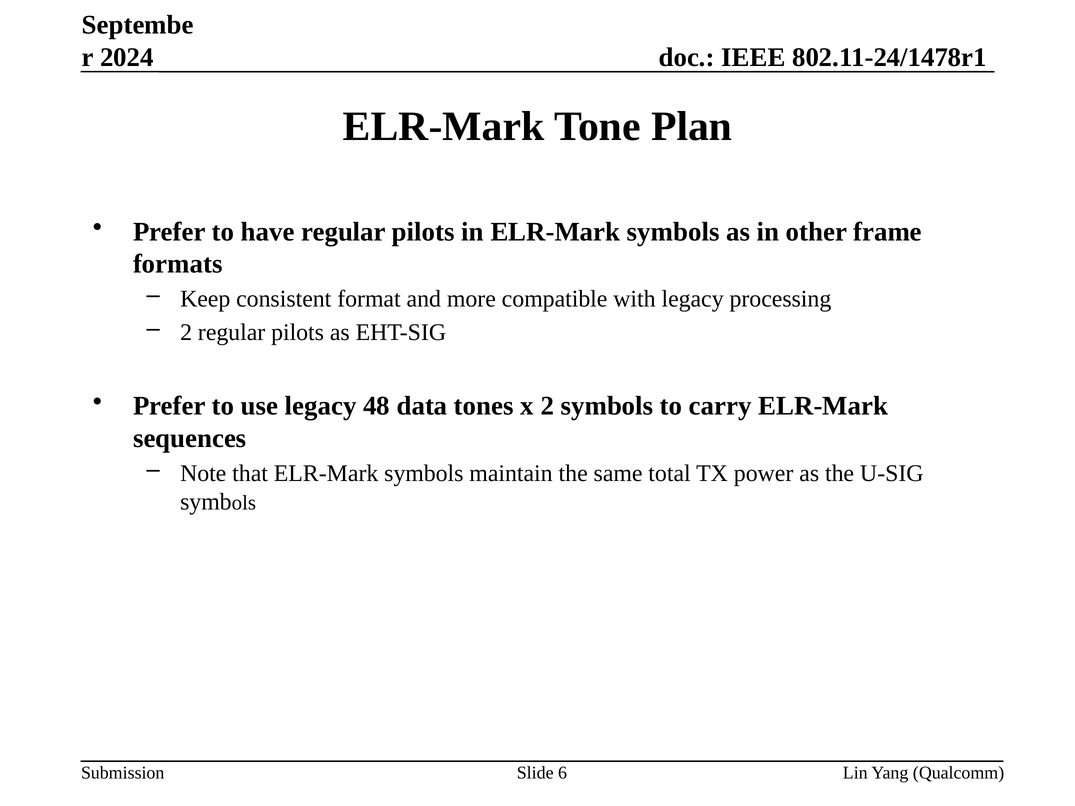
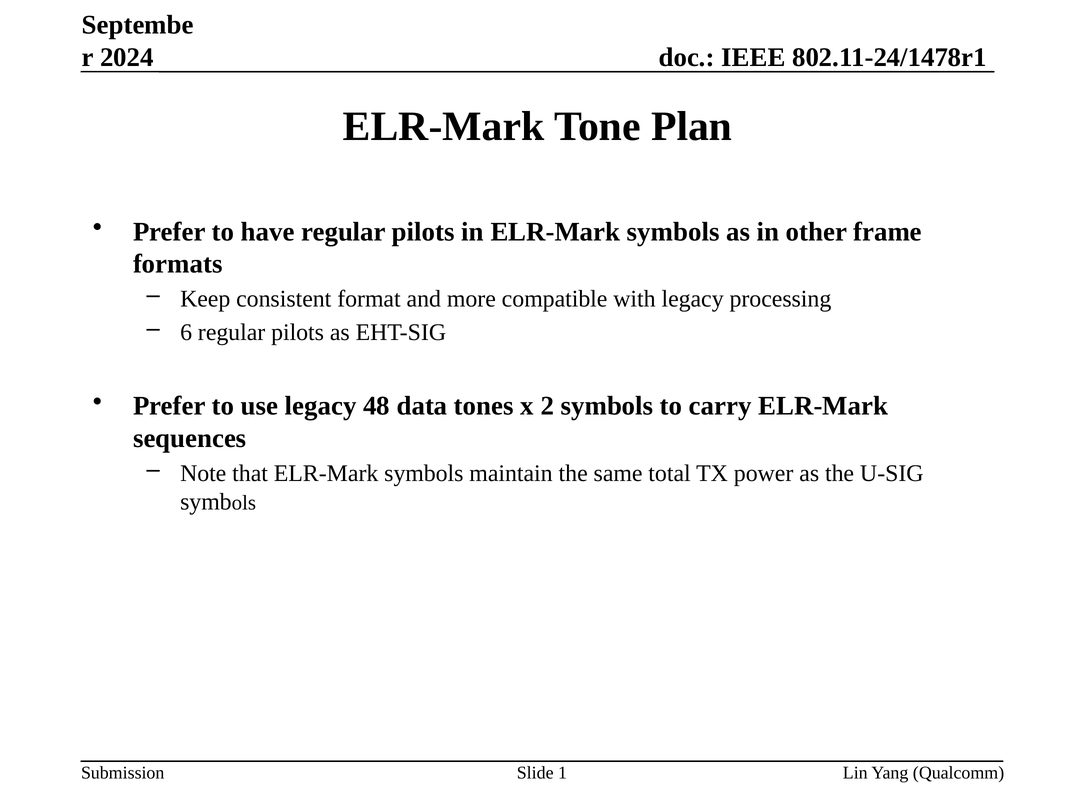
2 at (186, 333): 2 -> 6
6: 6 -> 1
